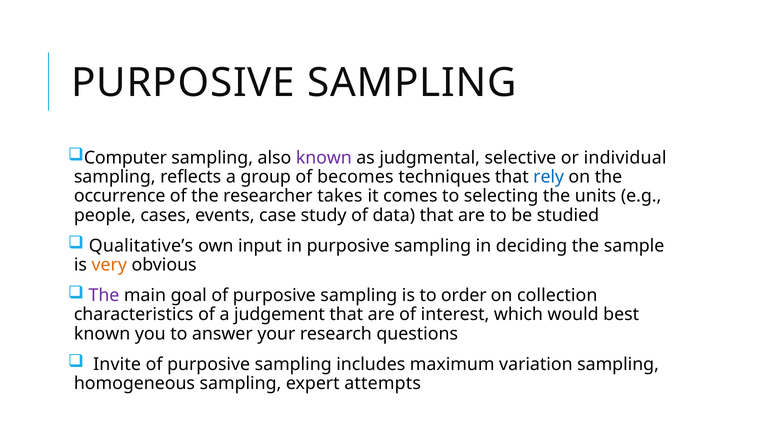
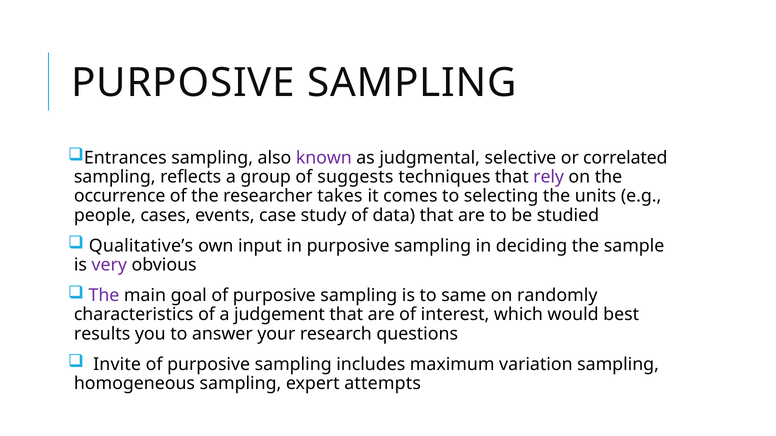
Computer: Computer -> Entrances
individual: individual -> correlated
becomes: becomes -> suggests
rely colour: blue -> purple
very colour: orange -> purple
order: order -> same
collection: collection -> randomly
known at (102, 334): known -> results
